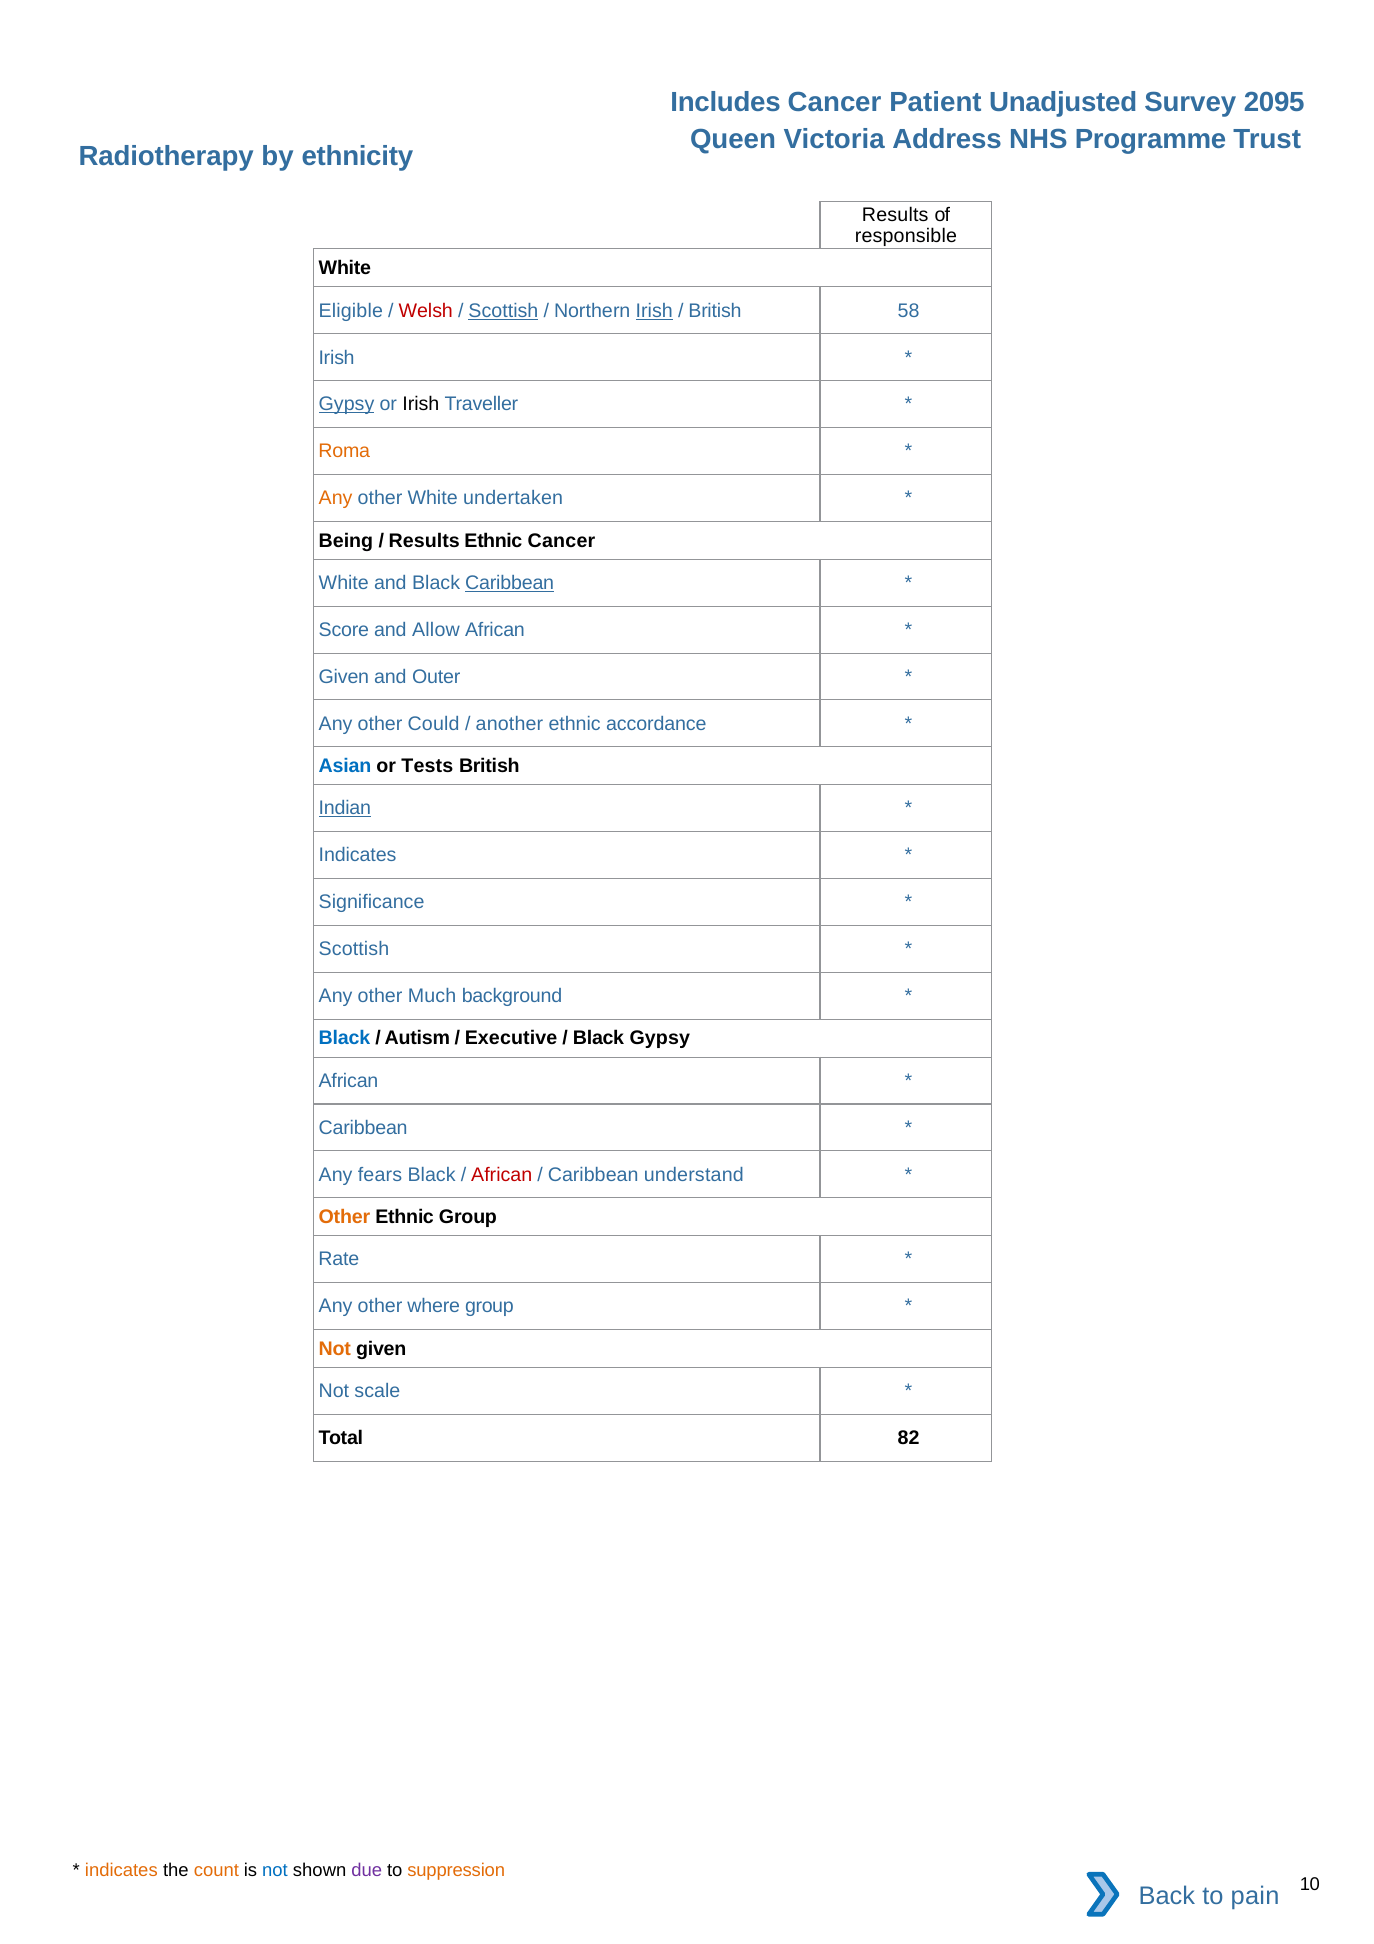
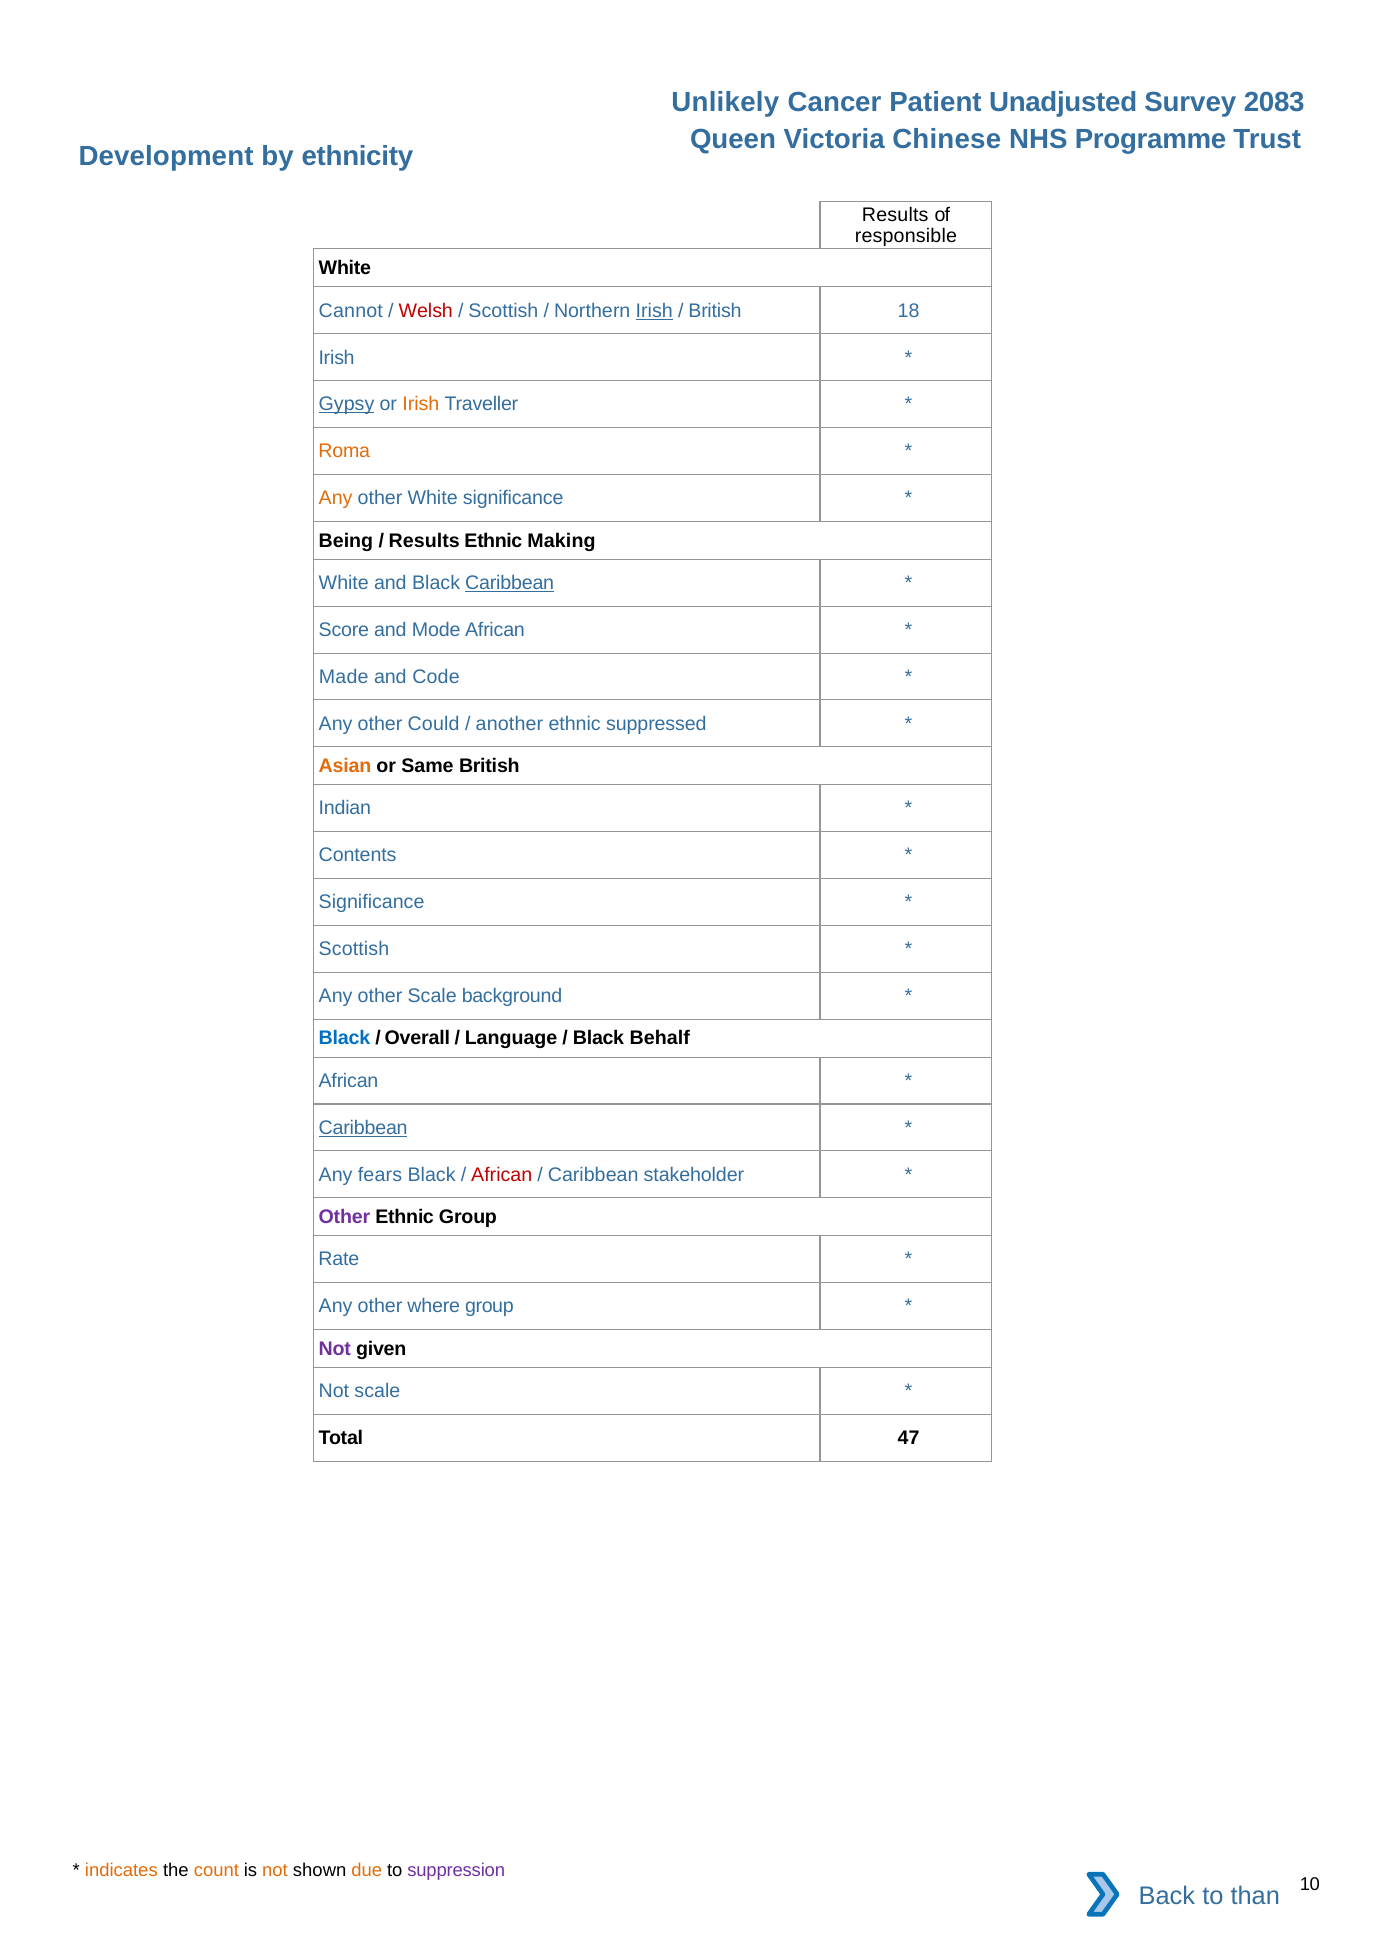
Includes: Includes -> Unlikely
2095: 2095 -> 2083
Address: Address -> Chinese
Radiotherapy: Radiotherapy -> Development
Eligible: Eligible -> Cannot
Scottish at (503, 311) underline: present -> none
58: 58 -> 18
Irish at (421, 404) colour: black -> orange
White undertaken: undertaken -> significance
Ethnic Cancer: Cancer -> Making
Allow: Allow -> Mode
Given at (344, 677): Given -> Made
Outer: Outer -> Code
accordance: accordance -> suppressed
Asian colour: blue -> orange
Tests: Tests -> Same
Indian underline: present -> none
Indicates at (358, 855): Indicates -> Contents
other Much: Much -> Scale
Autism: Autism -> Overall
Executive: Executive -> Language
Black Gypsy: Gypsy -> Behalf
Caribbean at (363, 1128) underline: none -> present
understand: understand -> stakeholder
Other at (344, 1217) colour: orange -> purple
Not at (335, 1349) colour: orange -> purple
82: 82 -> 47
not at (275, 1871) colour: blue -> orange
due colour: purple -> orange
suppression colour: orange -> purple
pain: pain -> than
